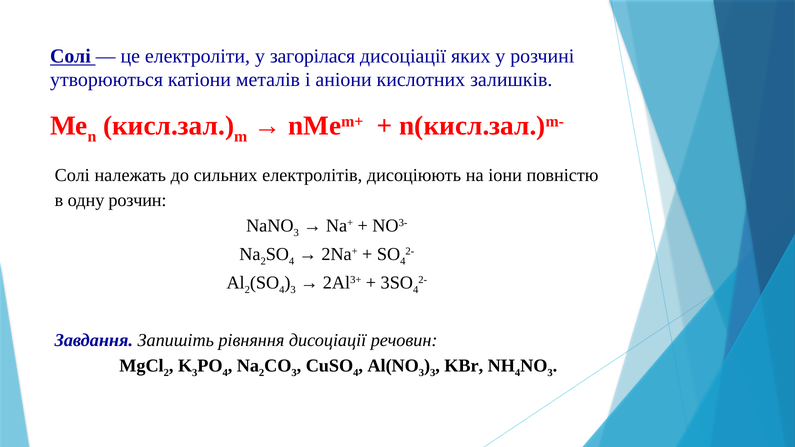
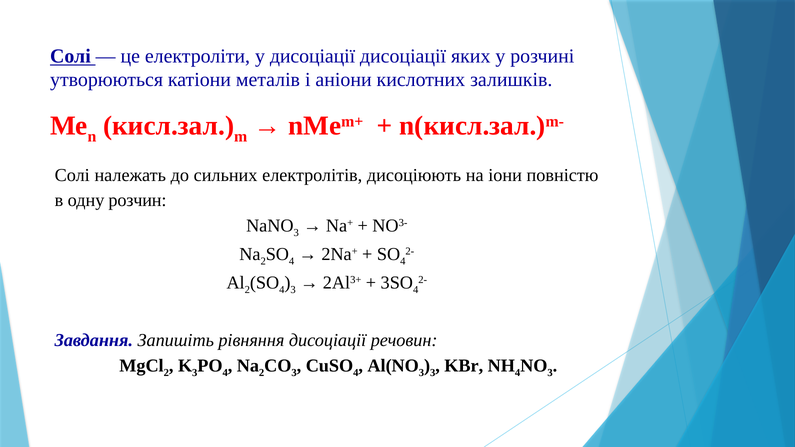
у загорілася: загорілася -> дисоціації
